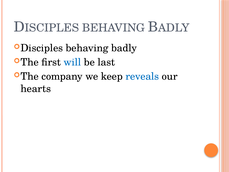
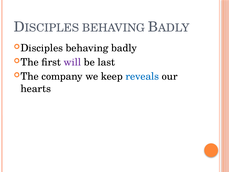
will colour: blue -> purple
